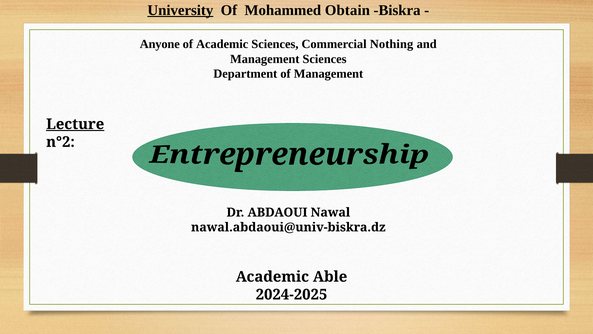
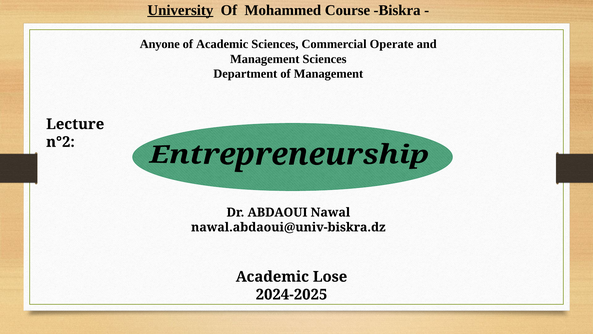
Obtain: Obtain -> Course
Nothing: Nothing -> Operate
Lecture underline: present -> none
Able: Able -> Lose
